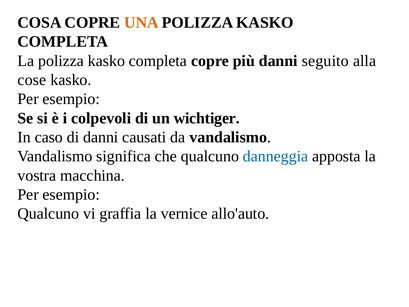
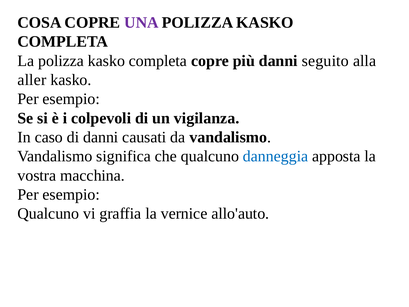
UNA colour: orange -> purple
cose: cose -> aller
wichtiger: wichtiger -> vigilanza
